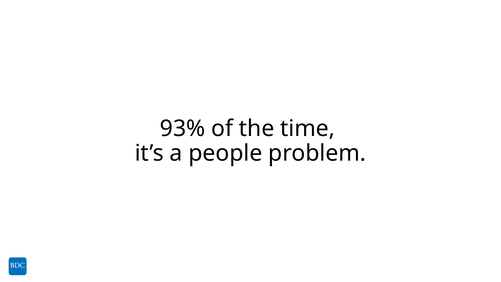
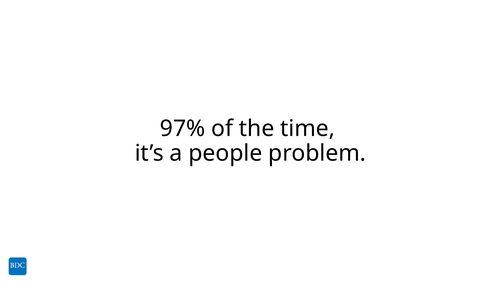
93%: 93% -> 97%
